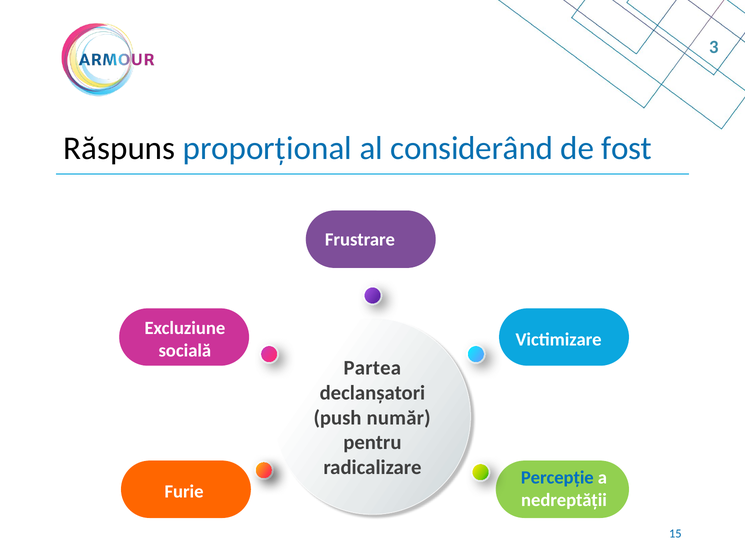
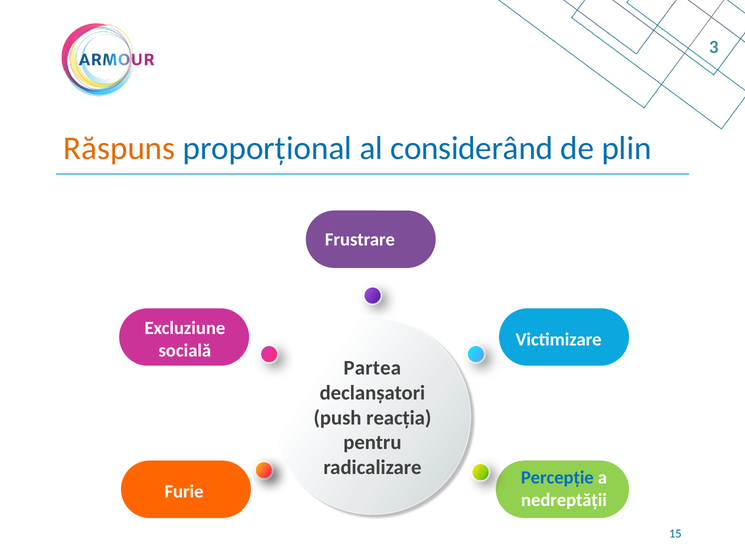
Răspuns colour: black -> orange
fost: fost -> plin
număr: număr -> reacția
